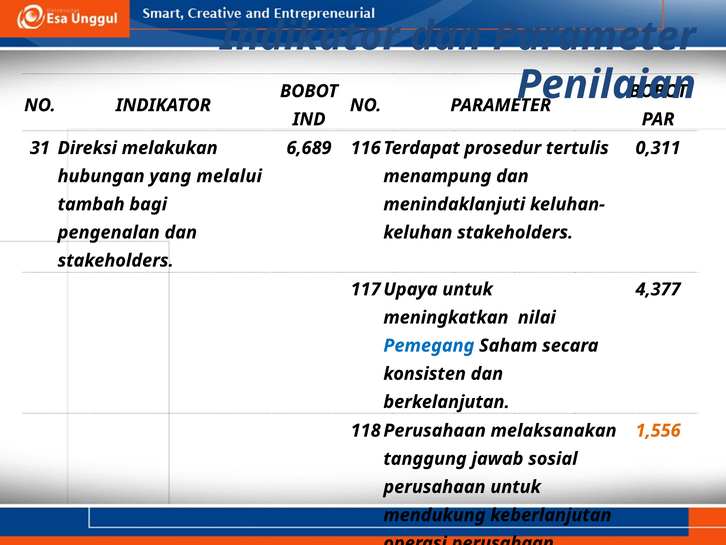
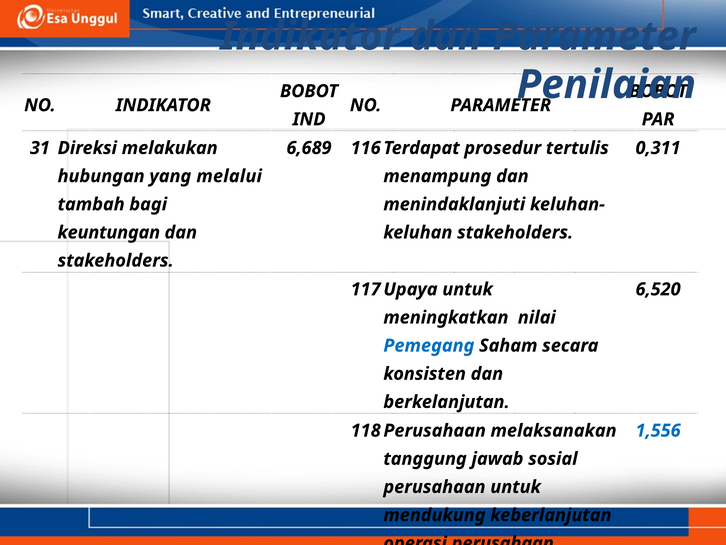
pengenalan: pengenalan -> keuntungan
4,377: 4,377 -> 6,520
1,556 colour: orange -> blue
